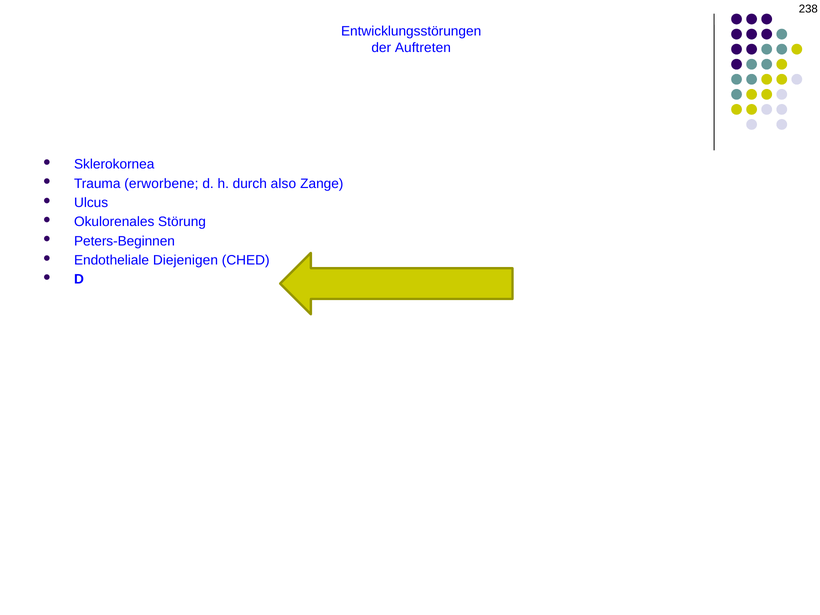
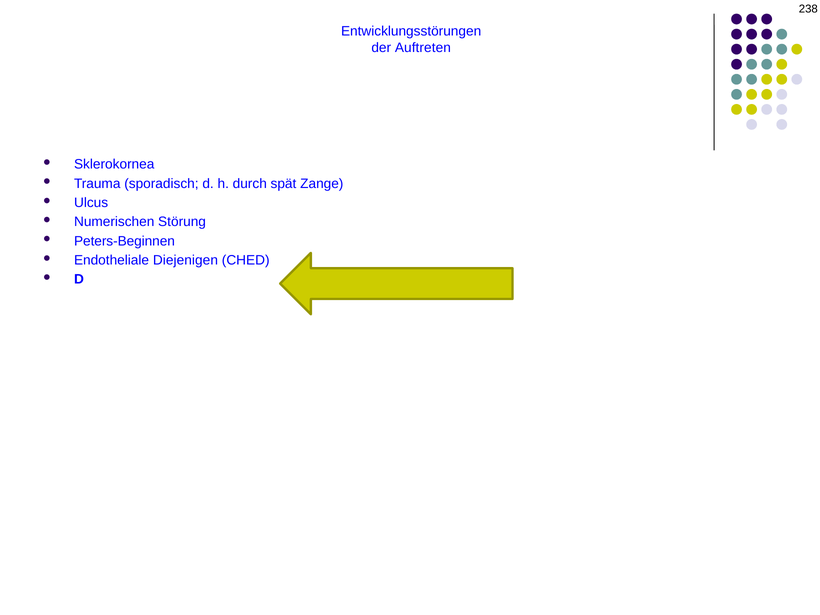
erworbene: erworbene -> sporadisch
also: also -> spät
Okulorenales: Okulorenales -> Numerischen
